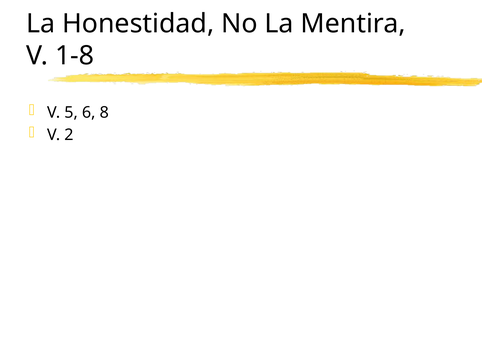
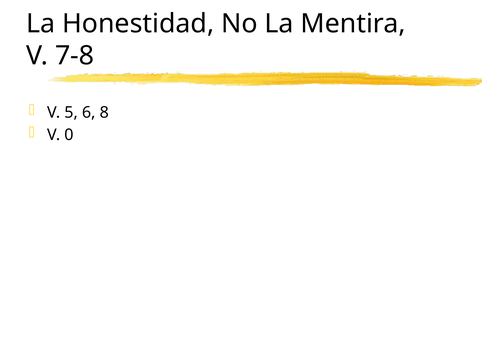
1-8: 1-8 -> 7-8
2: 2 -> 0
